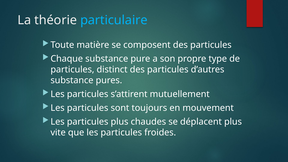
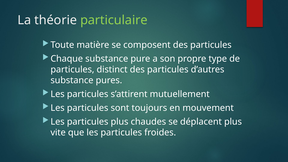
particulaire colour: light blue -> light green
